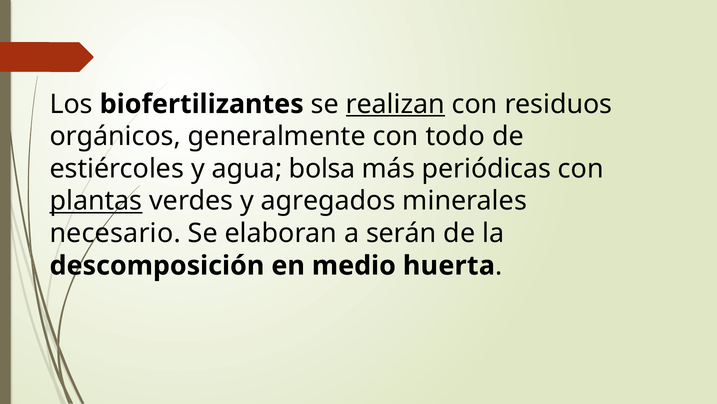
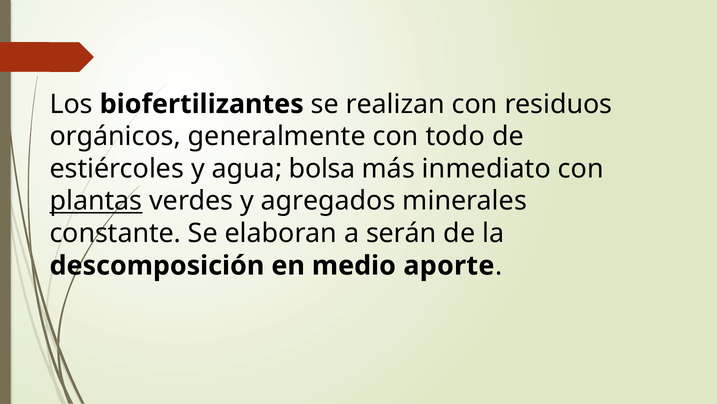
realizan underline: present -> none
periódicas: periódicas -> inmediato
necesario: necesario -> constante
huerta: huerta -> aporte
